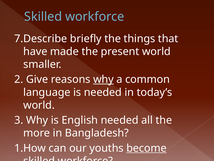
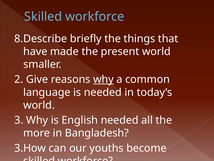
7.Describe: 7.Describe -> 8.Describe
1.How: 1.How -> 3.How
become underline: present -> none
